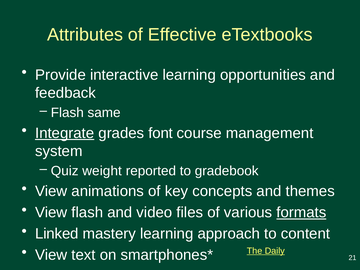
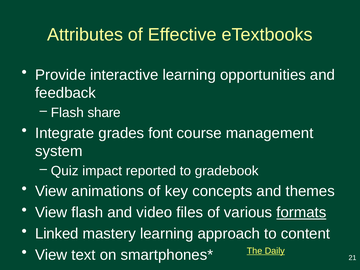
same: same -> share
Integrate underline: present -> none
weight: weight -> impact
